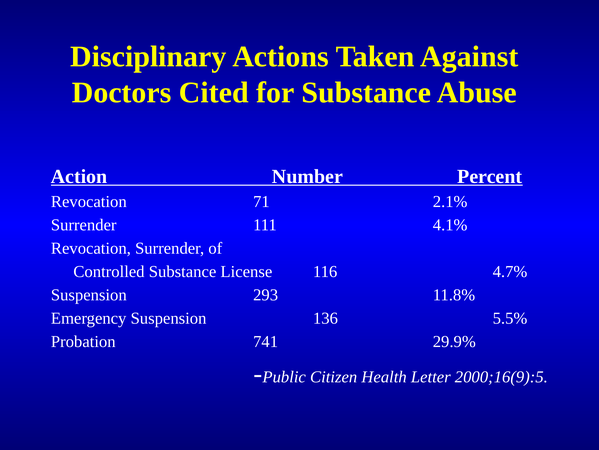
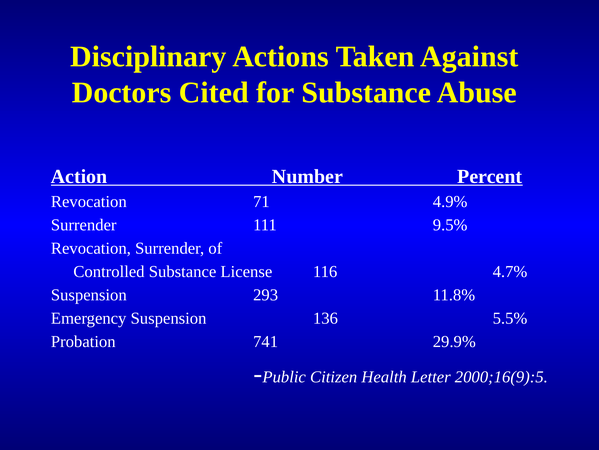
2.1%: 2.1% -> 4.9%
4.1%: 4.1% -> 9.5%
